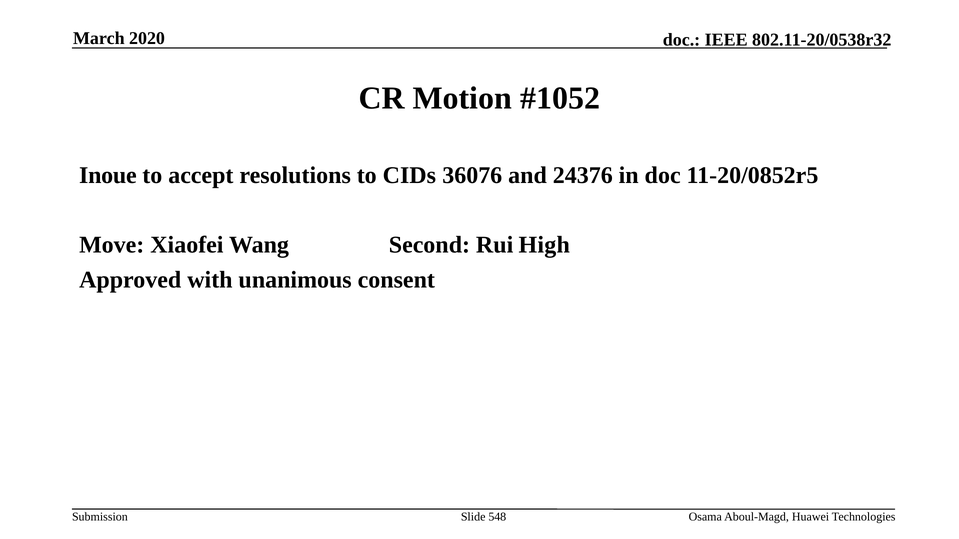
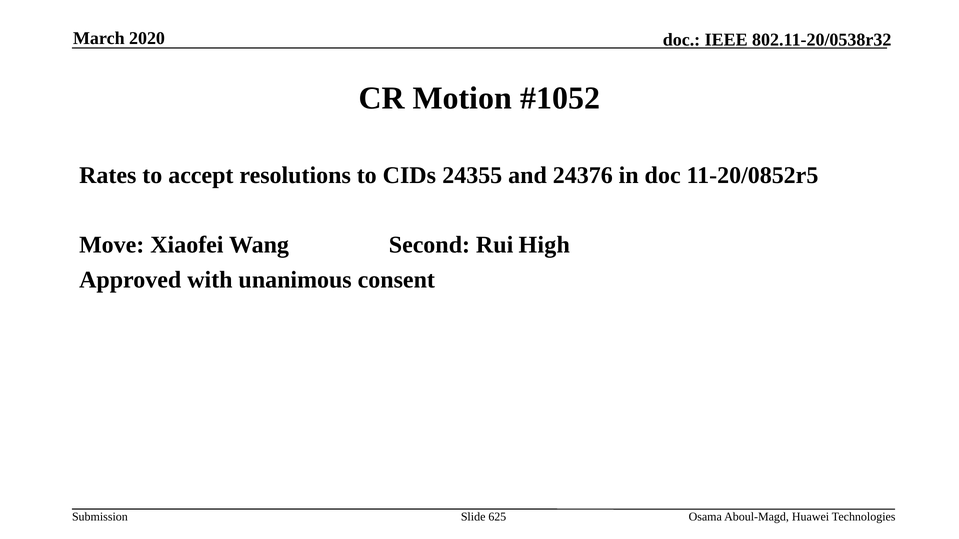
Inoue: Inoue -> Rates
36076: 36076 -> 24355
548: 548 -> 625
